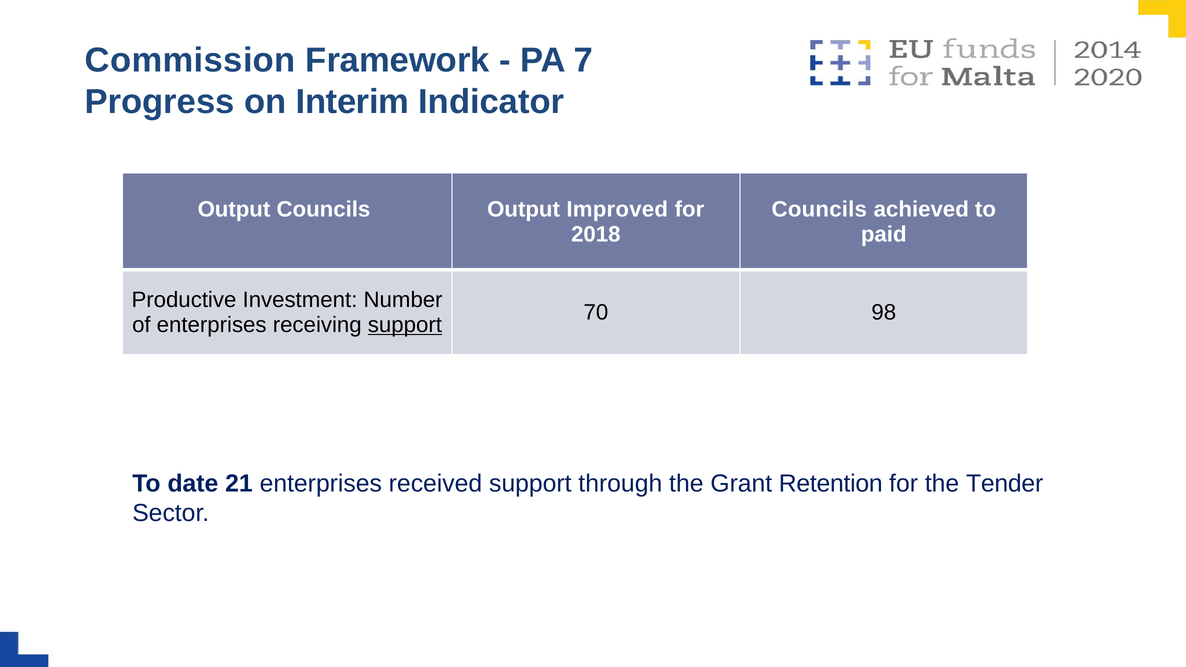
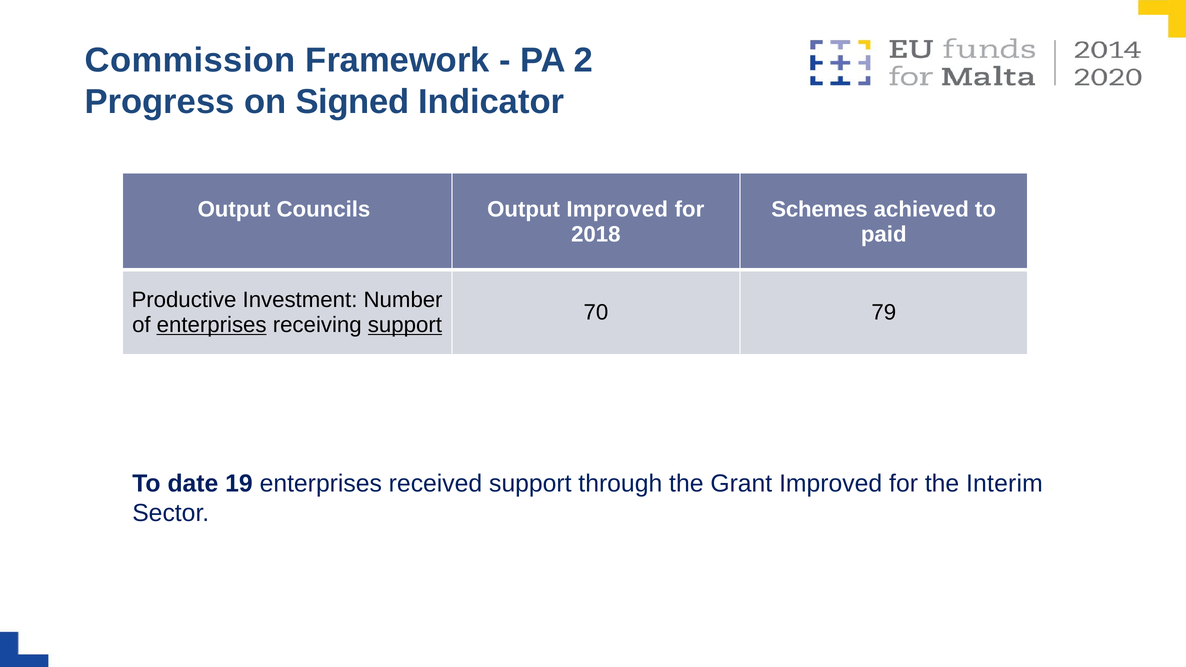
7: 7 -> 2
Interim: Interim -> Signed
Councils at (819, 209): Councils -> Schemes
98: 98 -> 79
enterprises at (212, 325) underline: none -> present
21: 21 -> 19
Grant Retention: Retention -> Improved
Tender: Tender -> Interim
